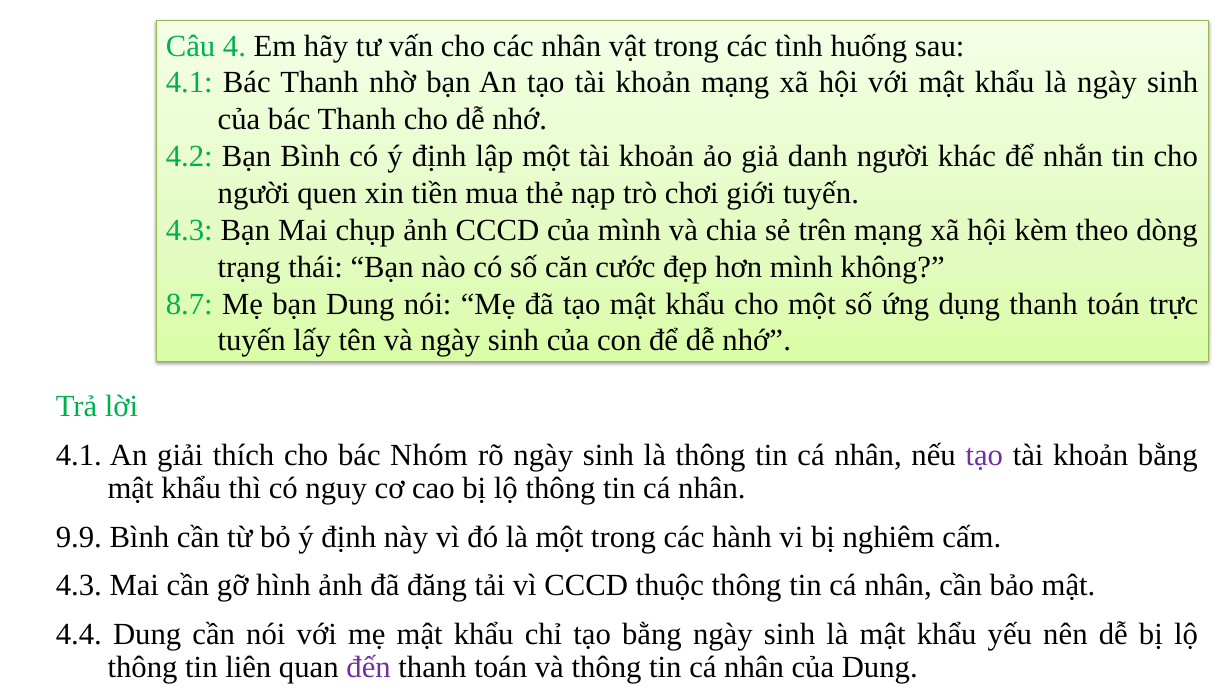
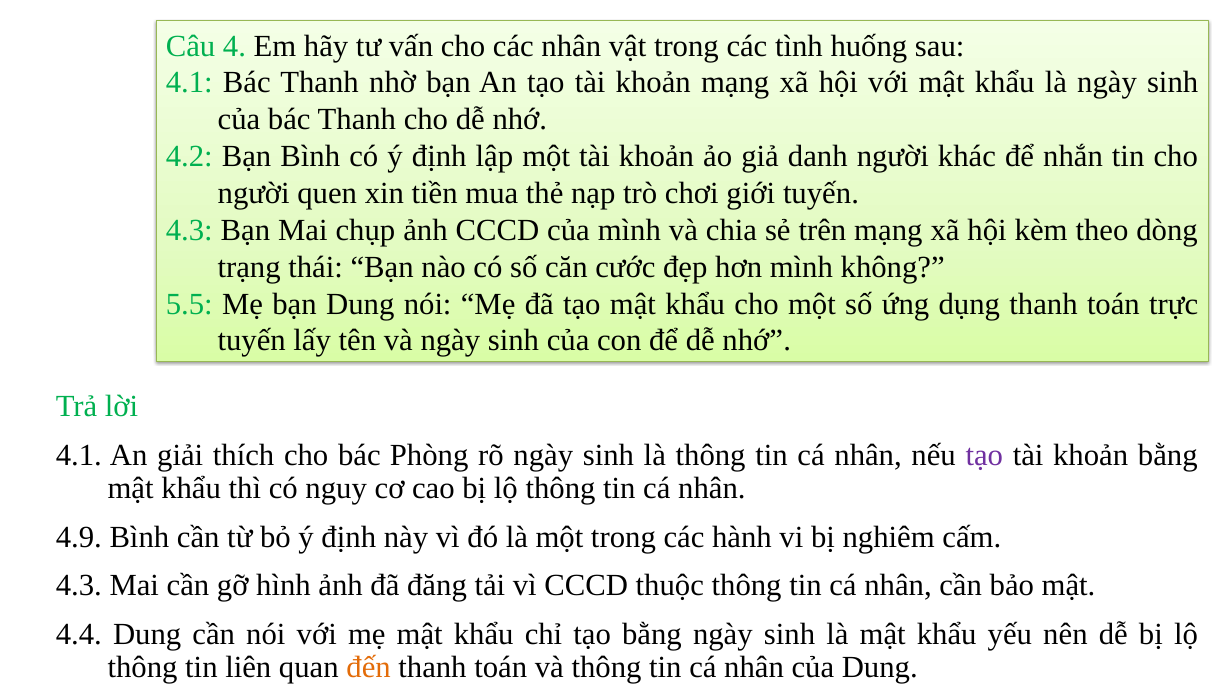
8.7: 8.7 -> 5.5
Nhóm: Nhóm -> Phòng
9.9: 9.9 -> 4.9
đến colour: purple -> orange
